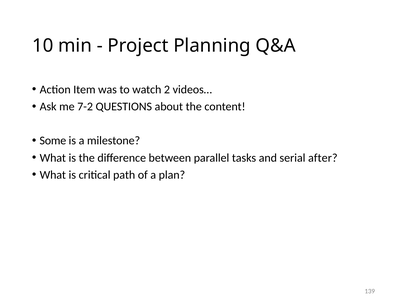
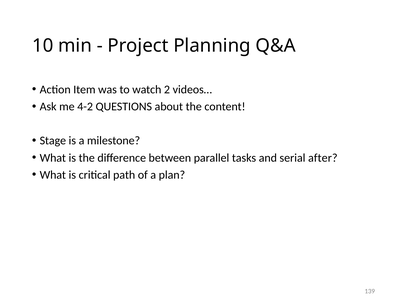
7-2: 7-2 -> 4-2
Some: Some -> Stage
